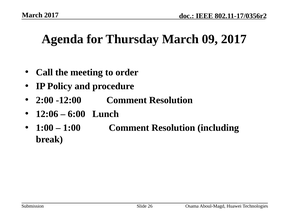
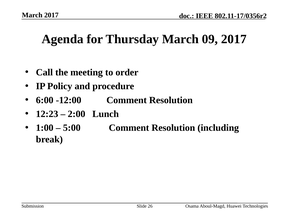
2:00: 2:00 -> 6:00
12:06: 12:06 -> 12:23
6:00: 6:00 -> 2:00
1:00 at (72, 128): 1:00 -> 5:00
